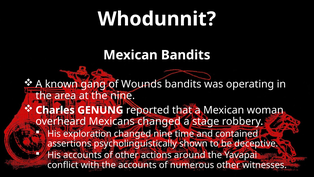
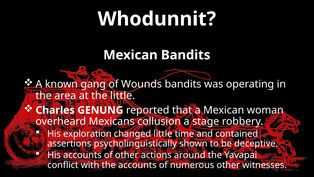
the nine: nine -> little
Mexicans changed: changed -> collusion
changed nine: nine -> little
